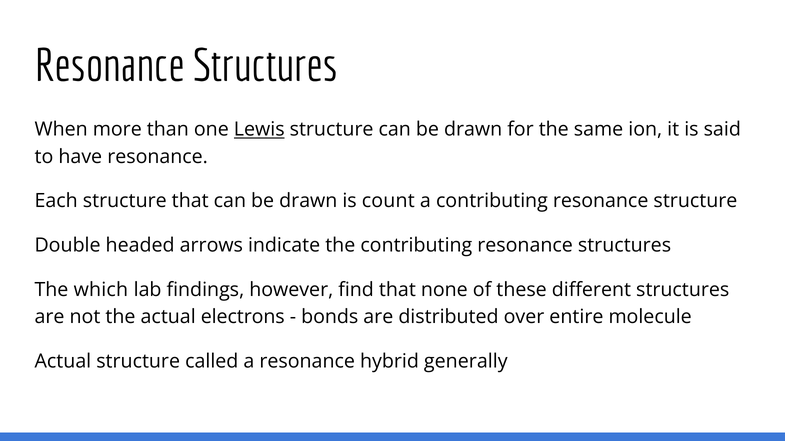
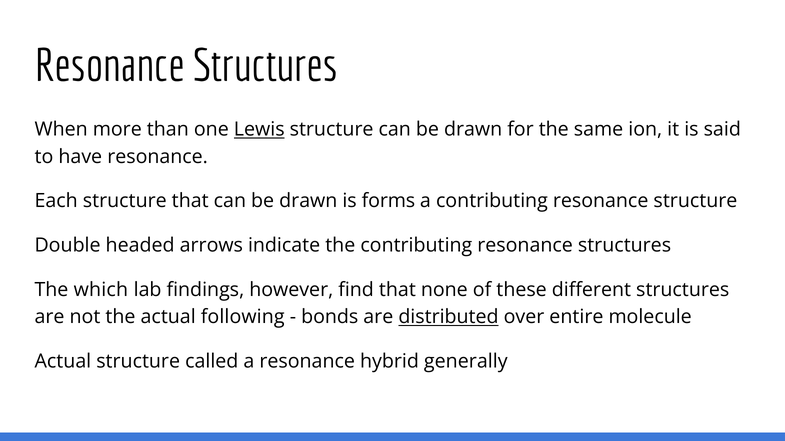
count: count -> forms
electrons: electrons -> following
distributed underline: none -> present
